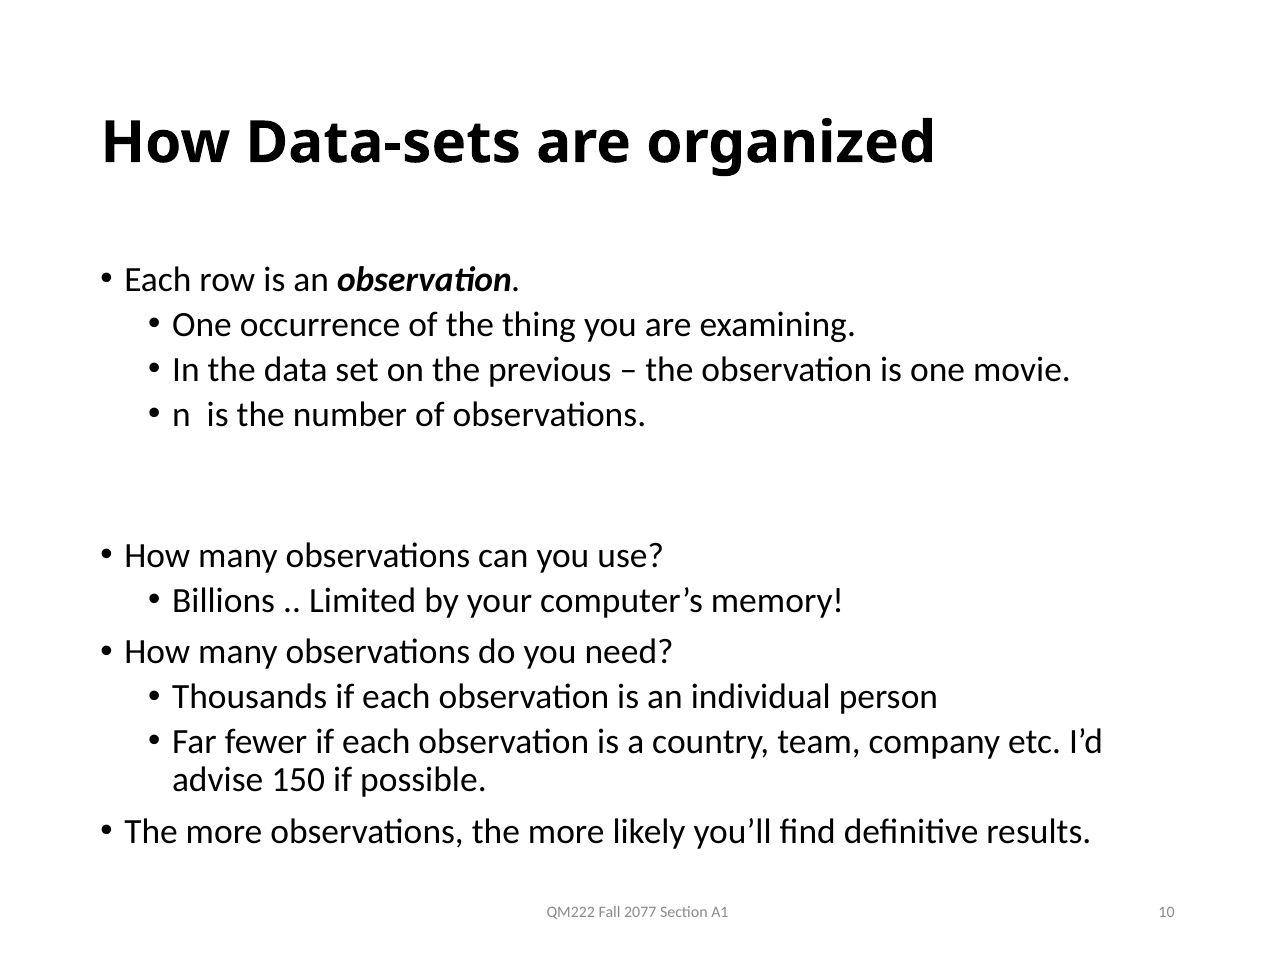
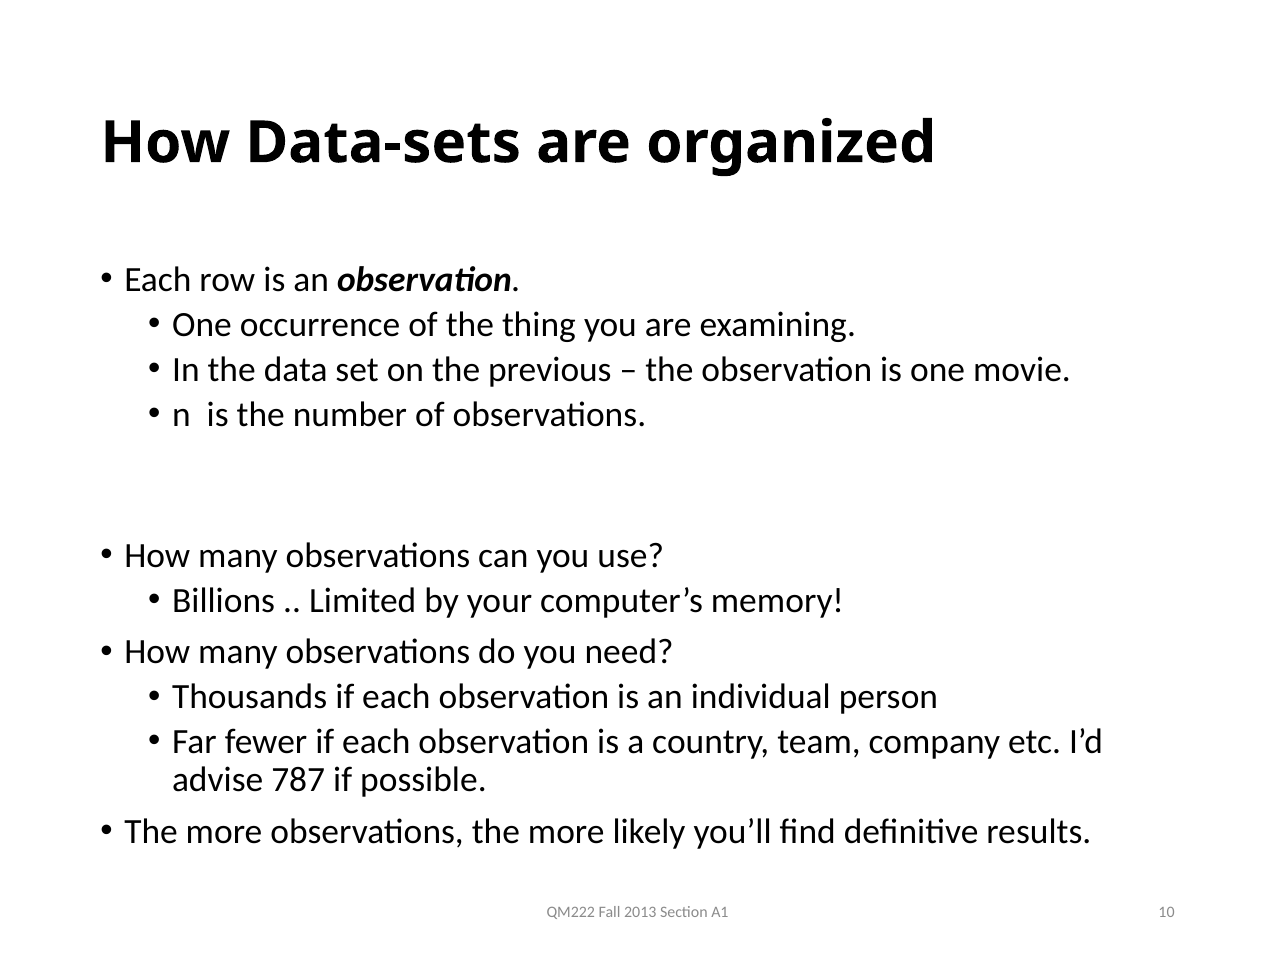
150: 150 -> 787
2077: 2077 -> 2013
